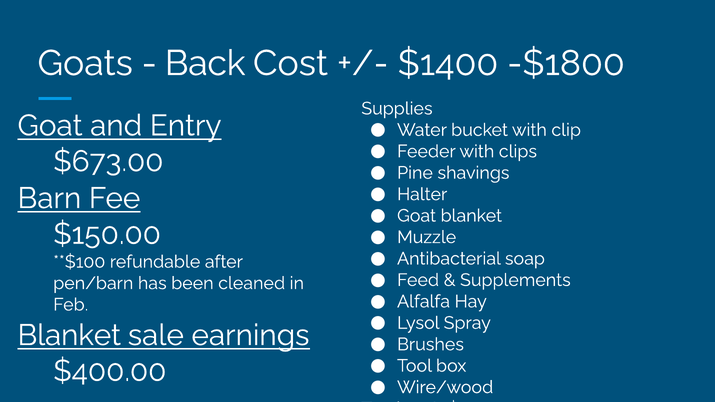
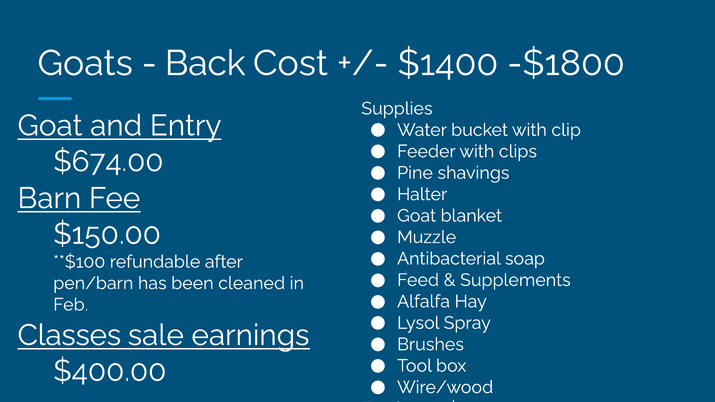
$673.00: $673.00 -> $674.00
Blanket at (69, 335): Blanket -> Classes
